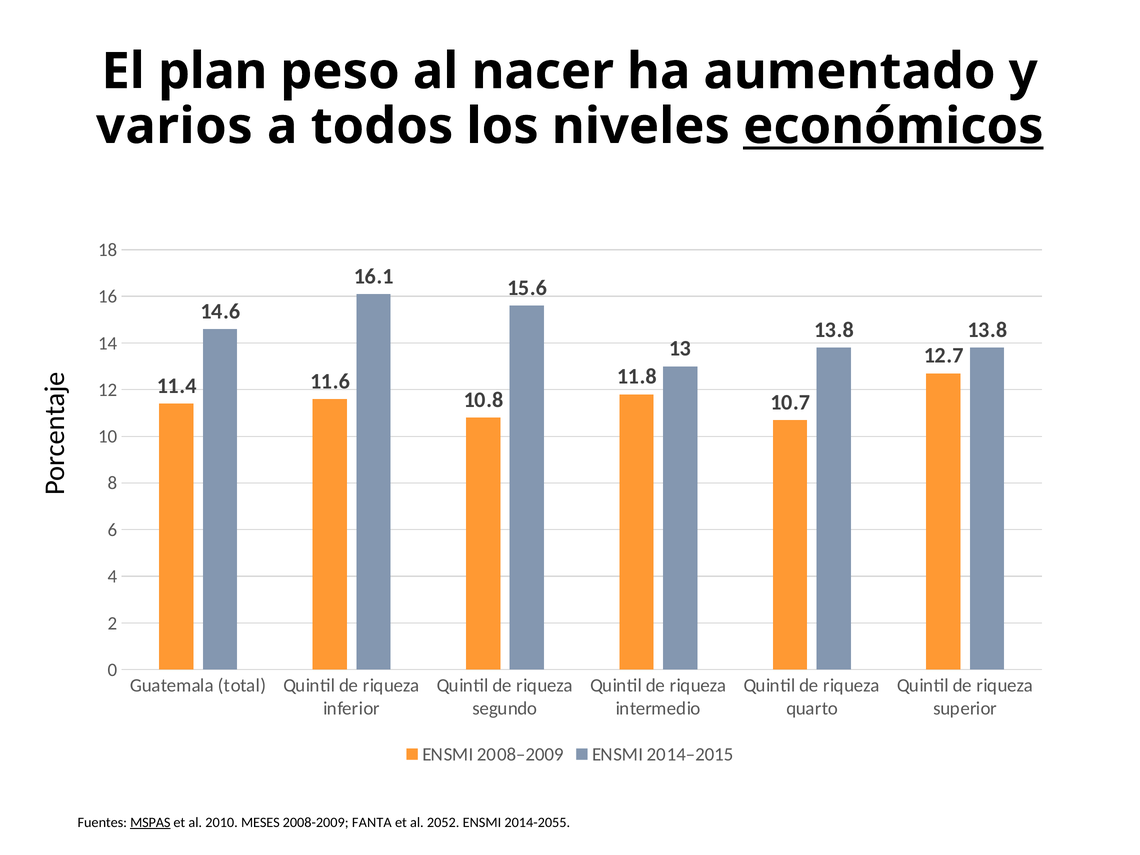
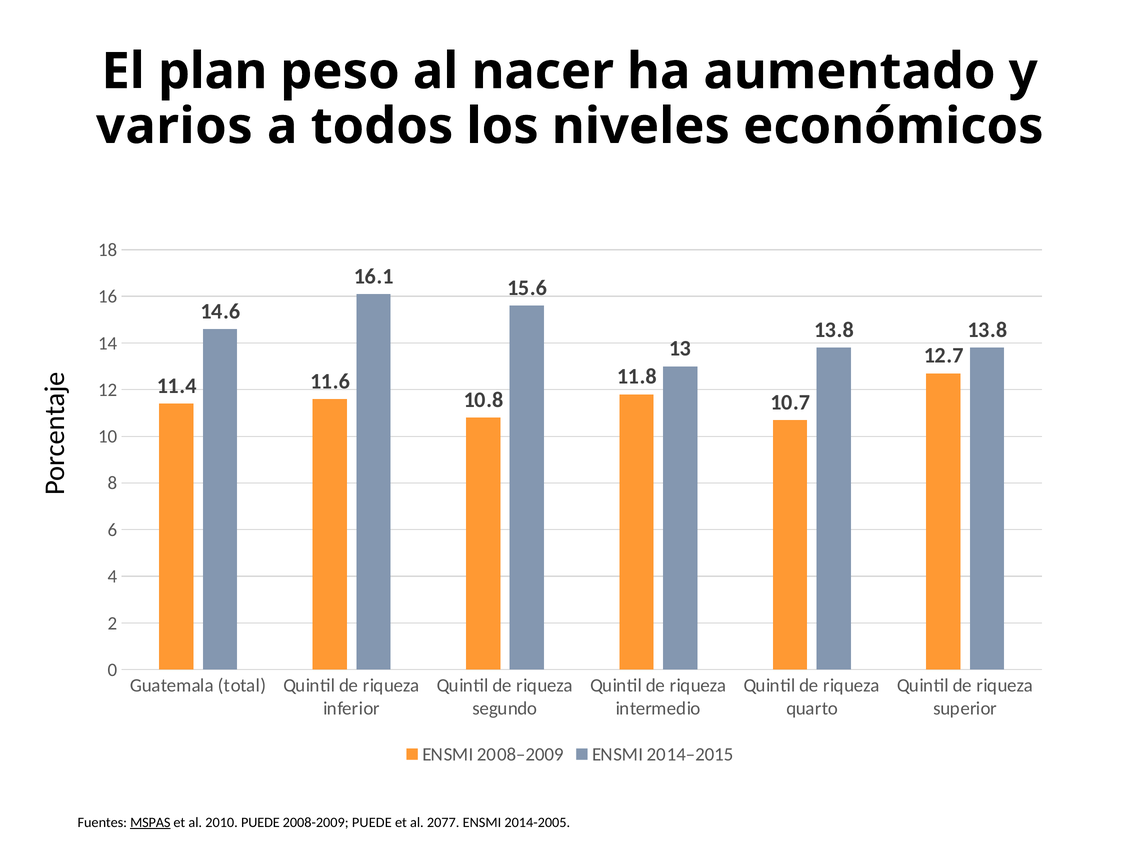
económicos underline: present -> none
2010 MESES: MESES -> PUEDE
2008-2009 FANTA: FANTA -> PUEDE
2052: 2052 -> 2077
2014-2055: 2014-2055 -> 2014-2005
